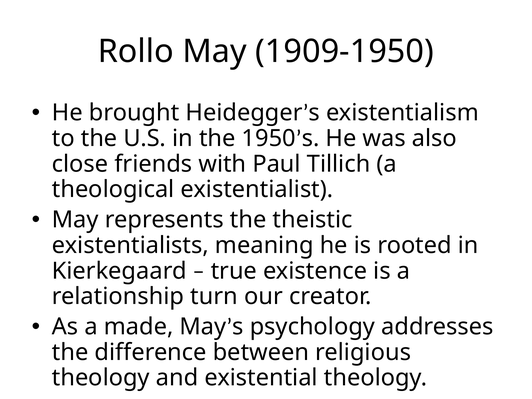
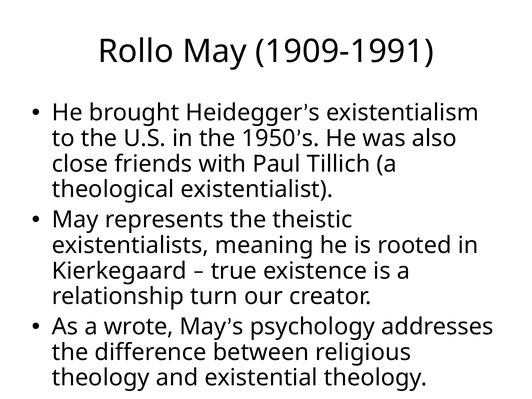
1909-1950: 1909-1950 -> 1909-1991
made: made -> wrote
